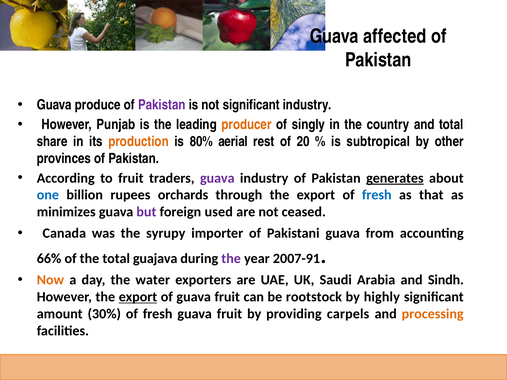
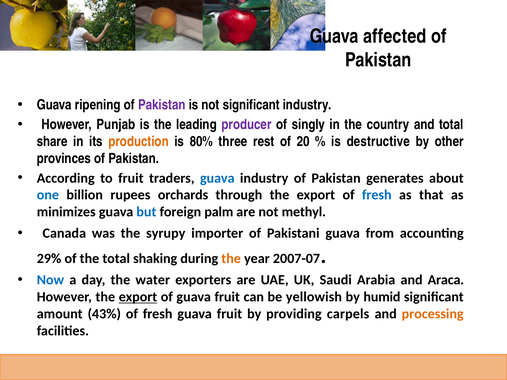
produce: produce -> ripening
producer colour: orange -> purple
aerial: aerial -> three
subtropical: subtropical -> destructive
guava at (217, 178) colour: purple -> blue
generates underline: present -> none
but colour: purple -> blue
used: used -> palm
ceased: ceased -> methyl
66%: 66% -> 29%
guajava: guajava -> shaking
the at (231, 259) colour: purple -> orange
2007-91: 2007-91 -> 2007-07
Now colour: orange -> blue
Sindh: Sindh -> Araca
rootstock: rootstock -> yellowish
highly: highly -> humid
30%: 30% -> 43%
